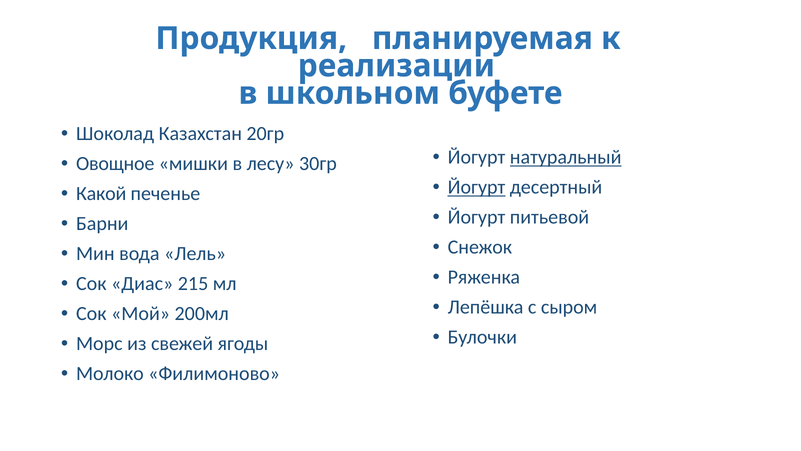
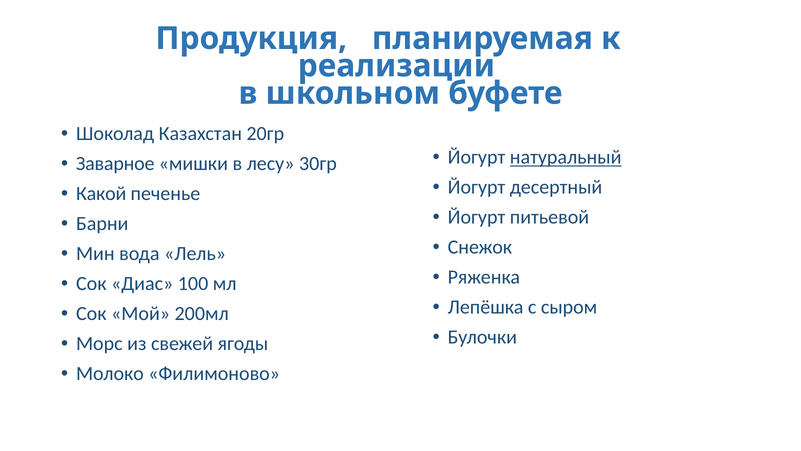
Овощное: Овощное -> Заварное
Йогурт at (477, 187) underline: present -> none
215: 215 -> 100
